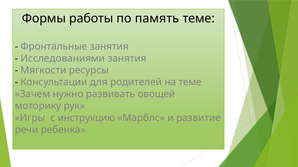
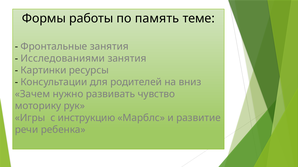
Мягкости: Мягкости -> Картинки
на теме: теме -> вниз
овощей: овощей -> чувство
